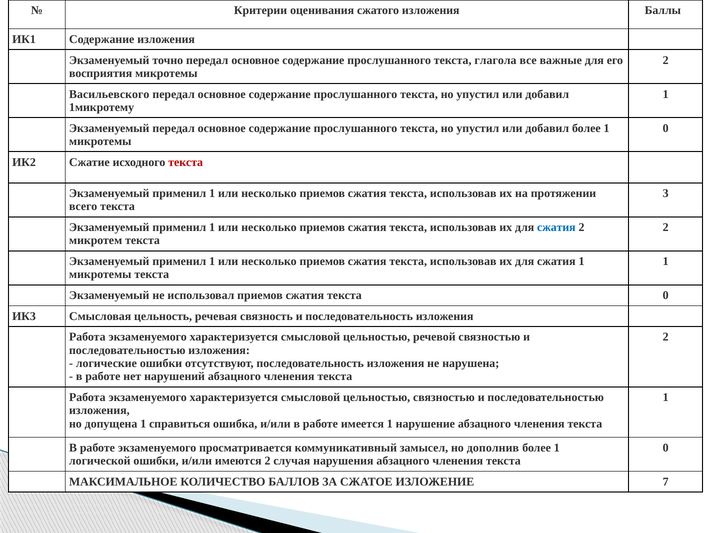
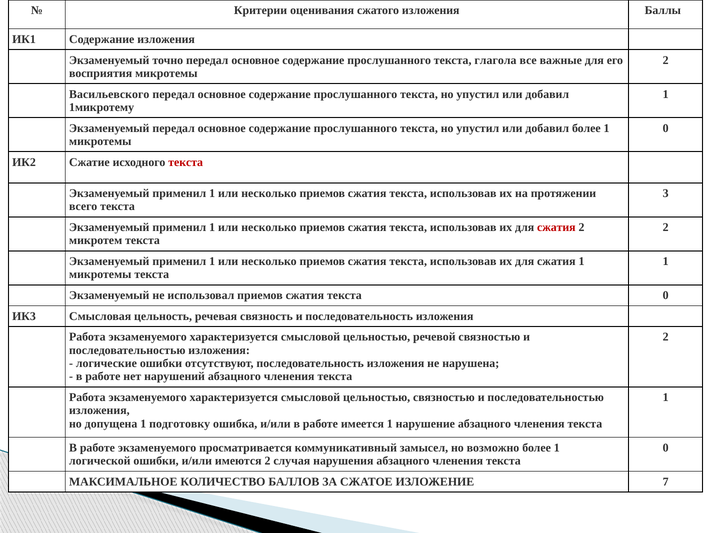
сжатия at (556, 228) colour: blue -> red
справиться: справиться -> подготовку
дополнив: дополнив -> возможно
